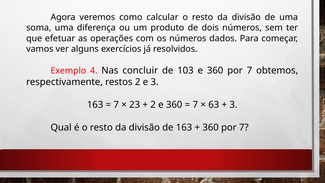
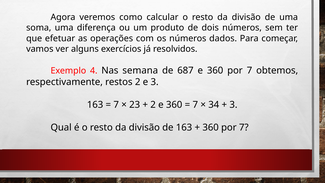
concluir: concluir -> semana
103: 103 -> 687
63: 63 -> 34
